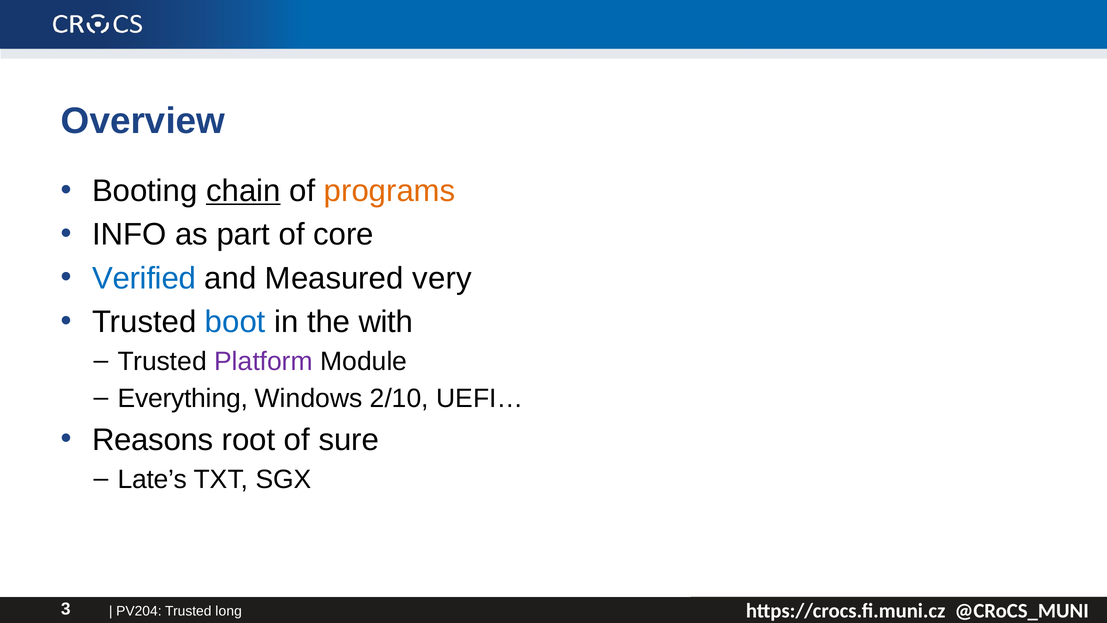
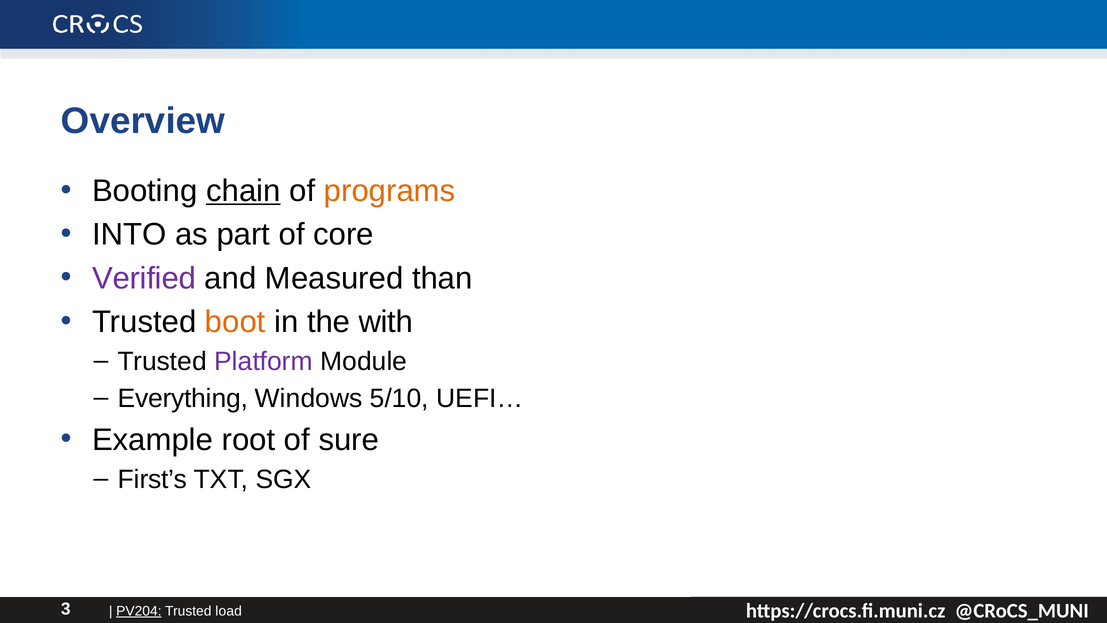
INFO: INFO -> INTO
Verified colour: blue -> purple
very: very -> than
boot colour: blue -> orange
2/10: 2/10 -> 5/10
Reasons: Reasons -> Example
Late’s: Late’s -> First’s
PV204 underline: none -> present
long: long -> load
